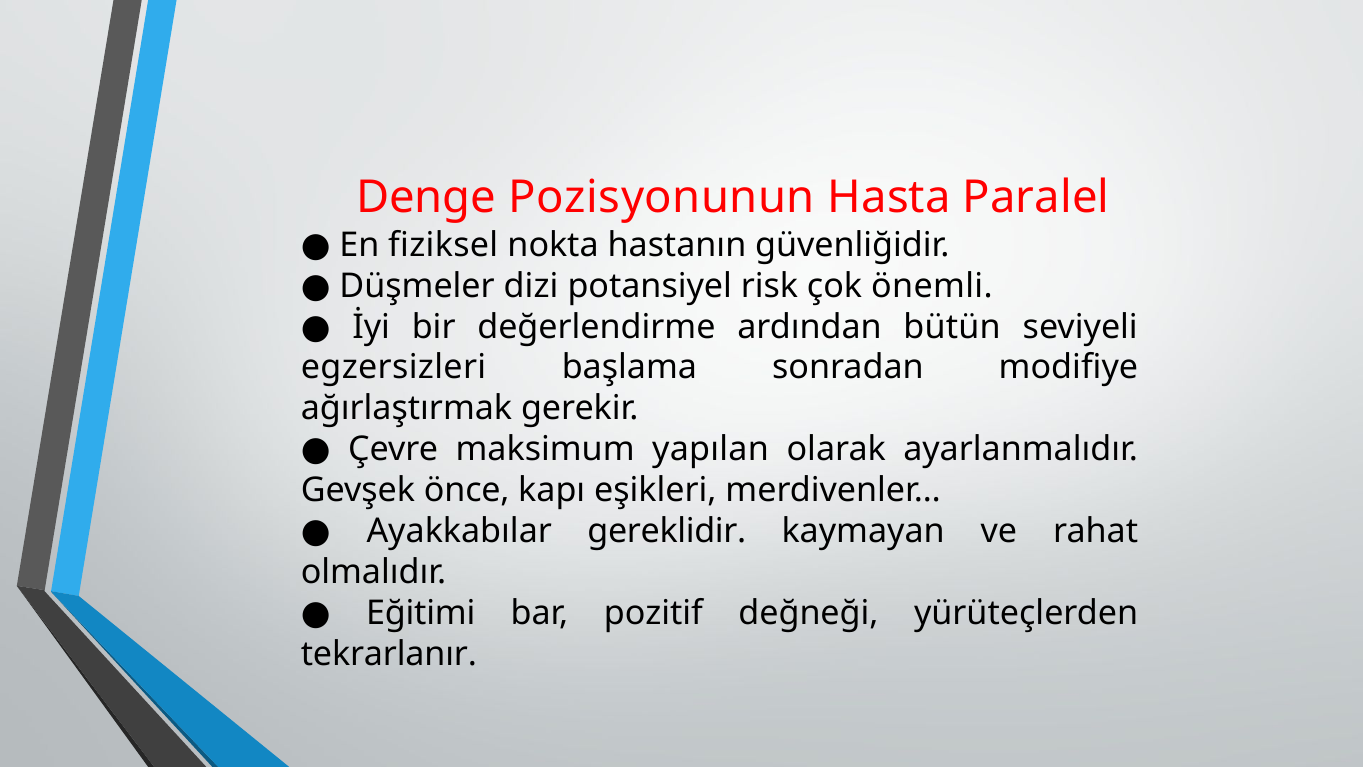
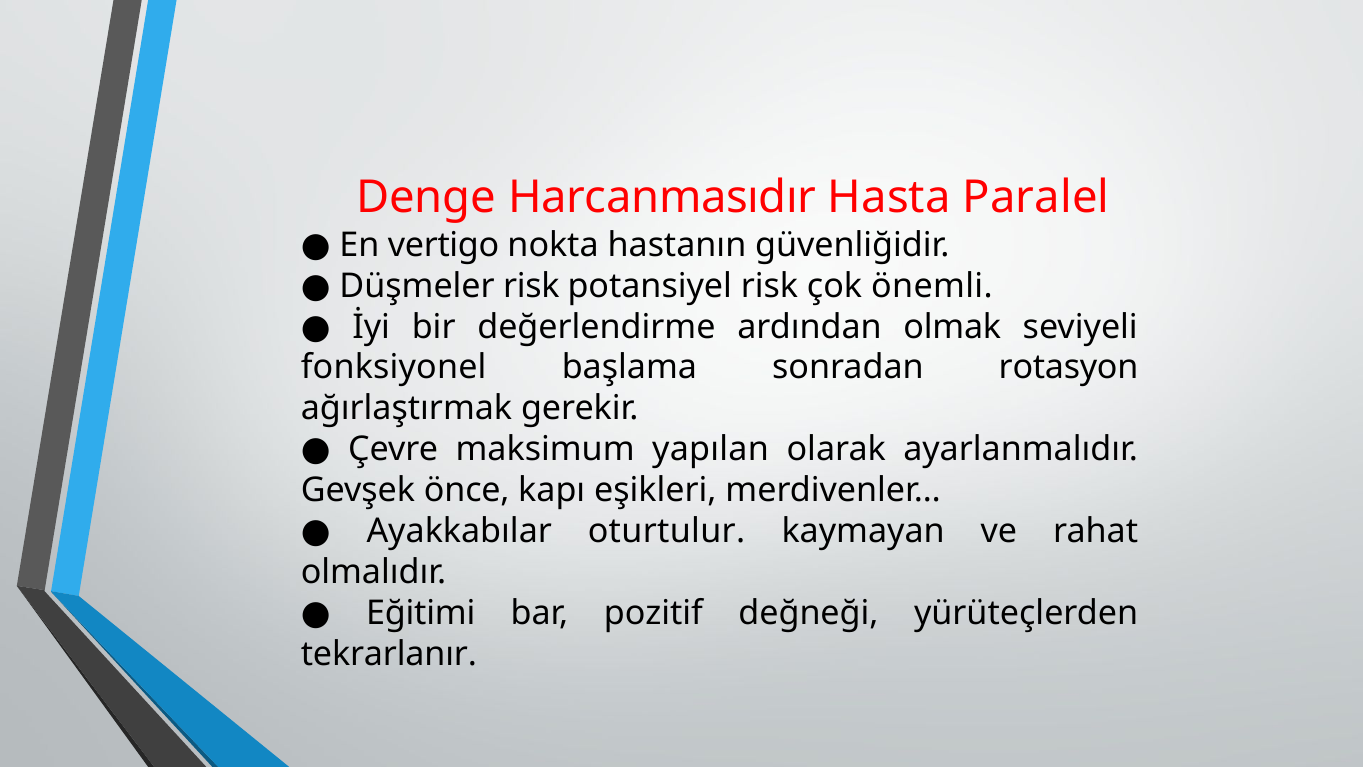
Pozisyonunun: Pozisyonunun -> Harcanmasıdır
fiziksel: fiziksel -> vertigo
Düşmeler dizi: dizi -> risk
bütün: bütün -> olmak
egzersizleri: egzersizleri -> fonksiyonel
modifiye: modifiye -> rotasyon
gereklidir: gereklidir -> oturtulur
